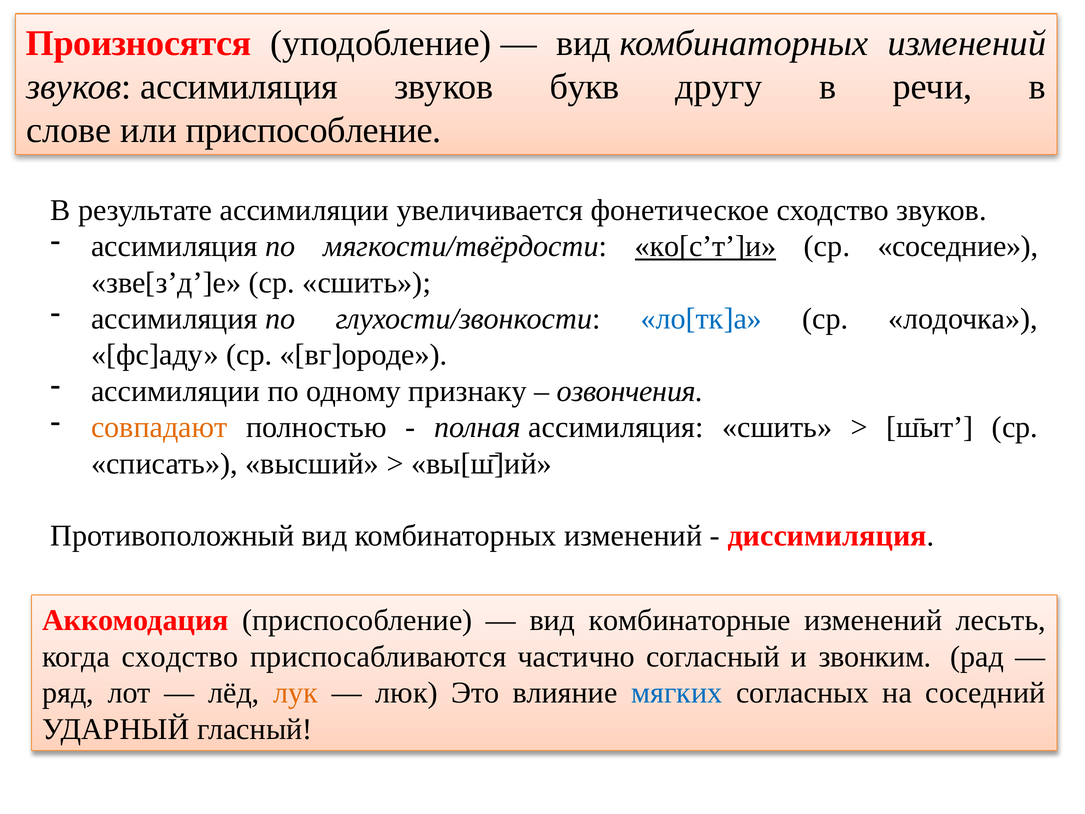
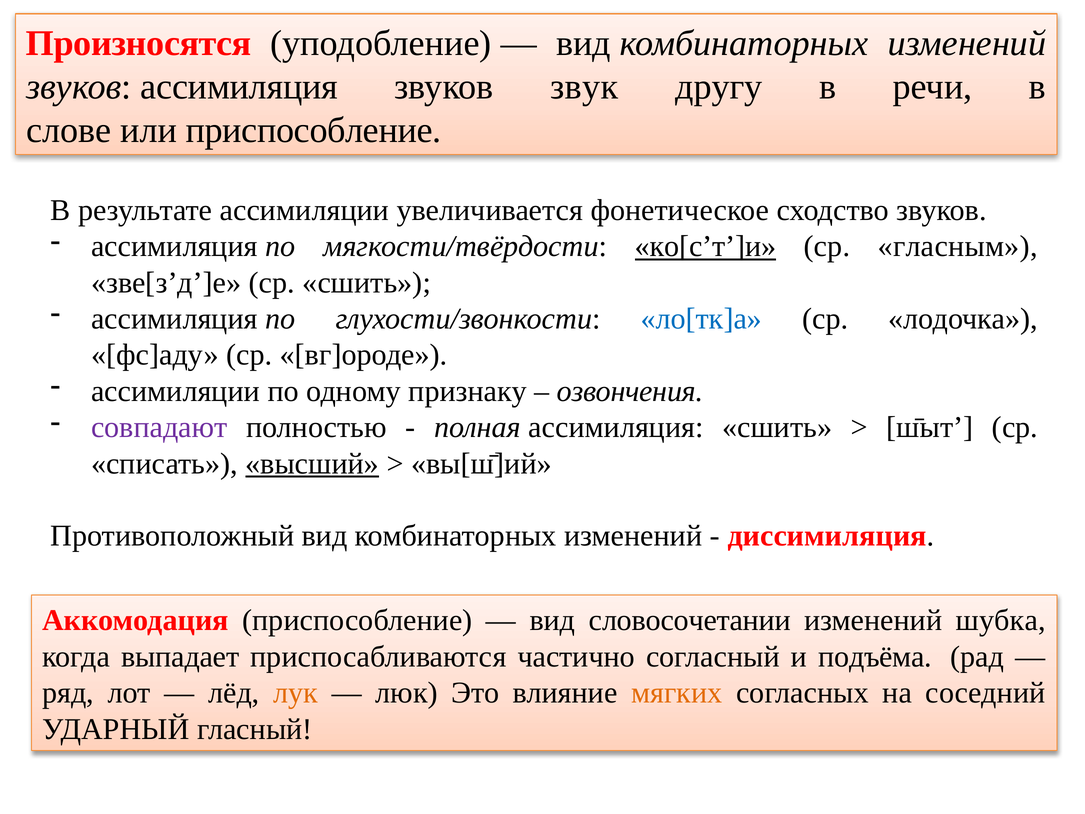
букв: букв -> звук
соседние: соседние -> гласным
совпадают colour: orange -> purple
высший underline: none -> present
комбинаторные: комбинаторные -> словосочетании
лесьть: лесьть -> шубка
когда сходство: сходство -> выпадает
звонким: звонким -> подъёма
мягких colour: blue -> orange
